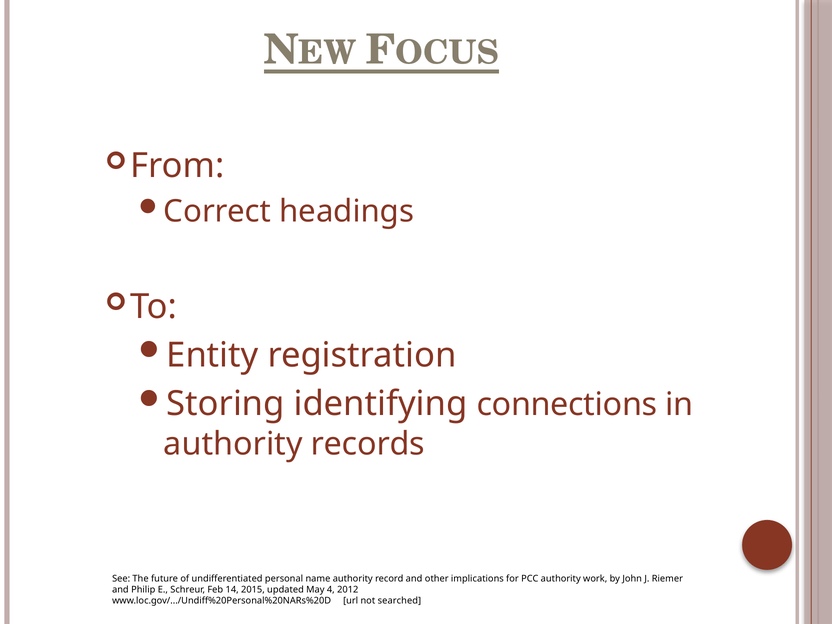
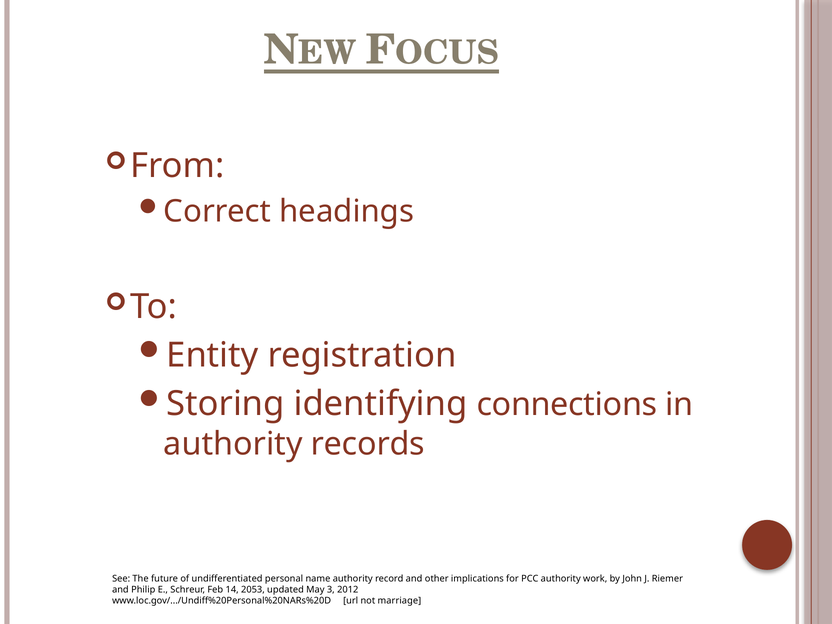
2015: 2015 -> 2053
4: 4 -> 3
searched: searched -> marriage
